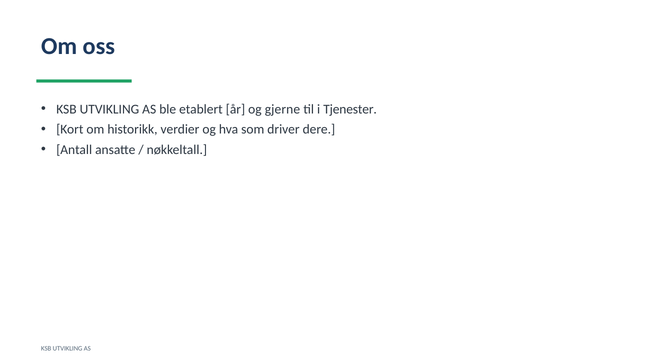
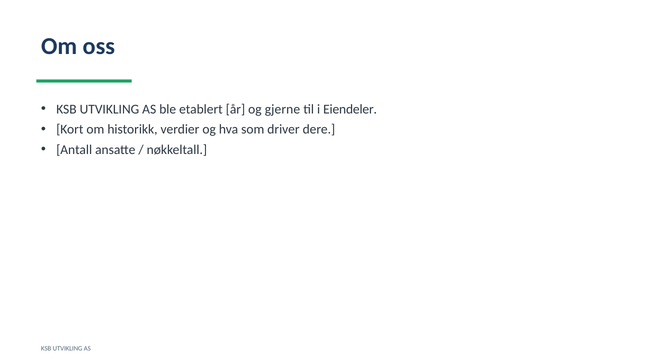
Tjenester: Tjenester -> Eiendeler
